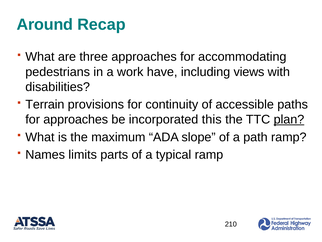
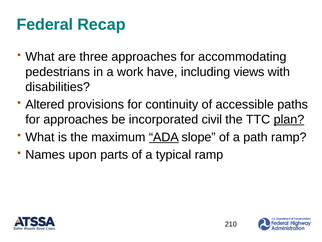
Around: Around -> Federal
Terrain: Terrain -> Altered
this: this -> civil
ADA underline: none -> present
limits: limits -> upon
